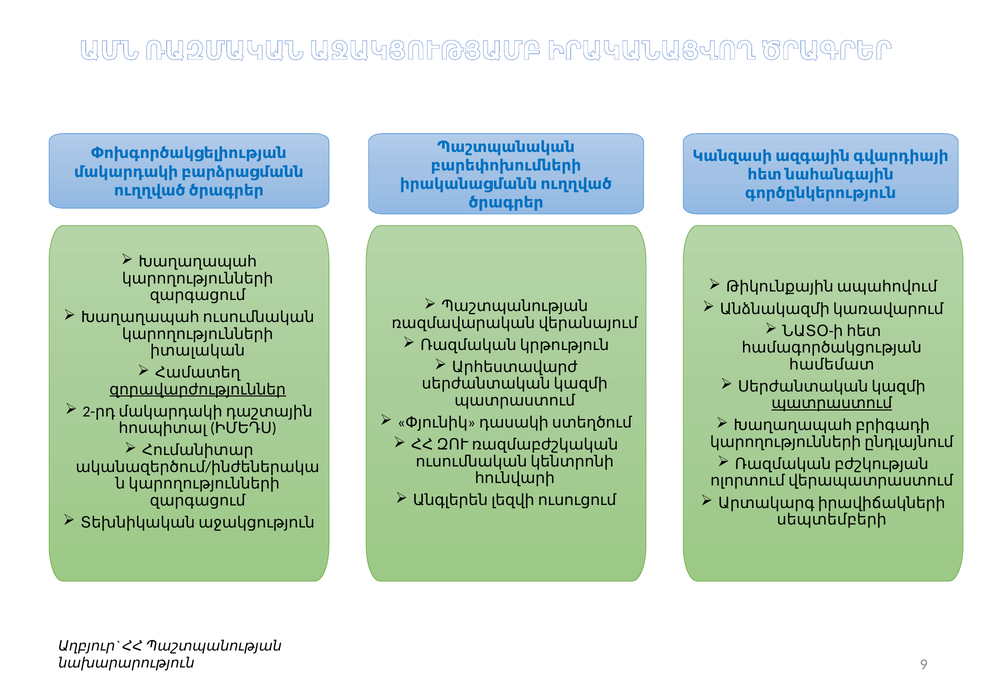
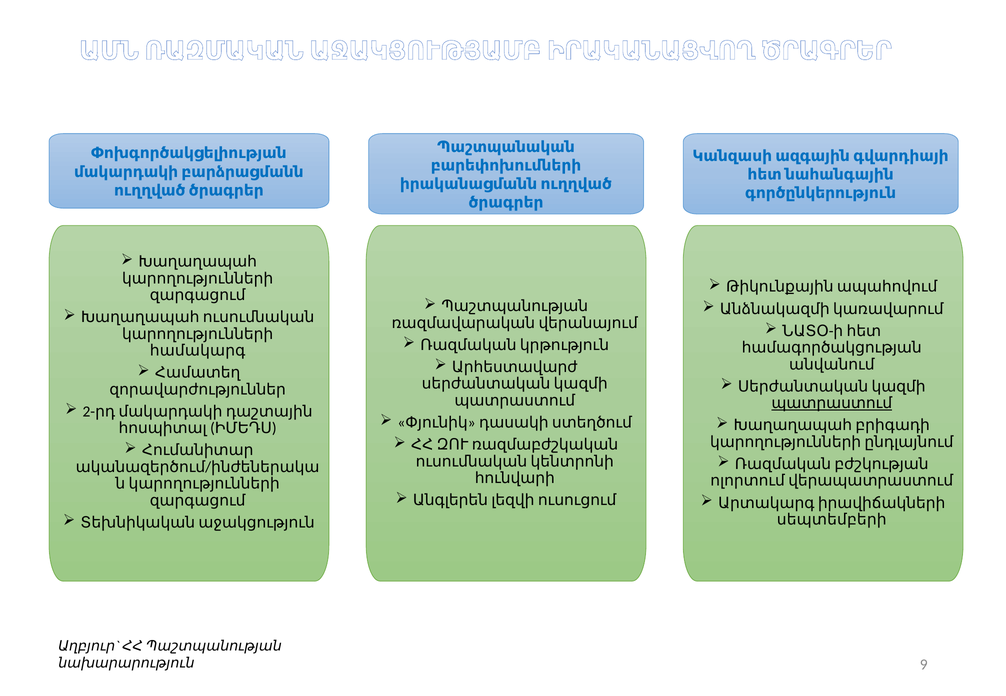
իտալական: իտալական -> համակարգ
համեմատ: համեմատ -> անվանում
զորավարժություններ underline: present -> none
